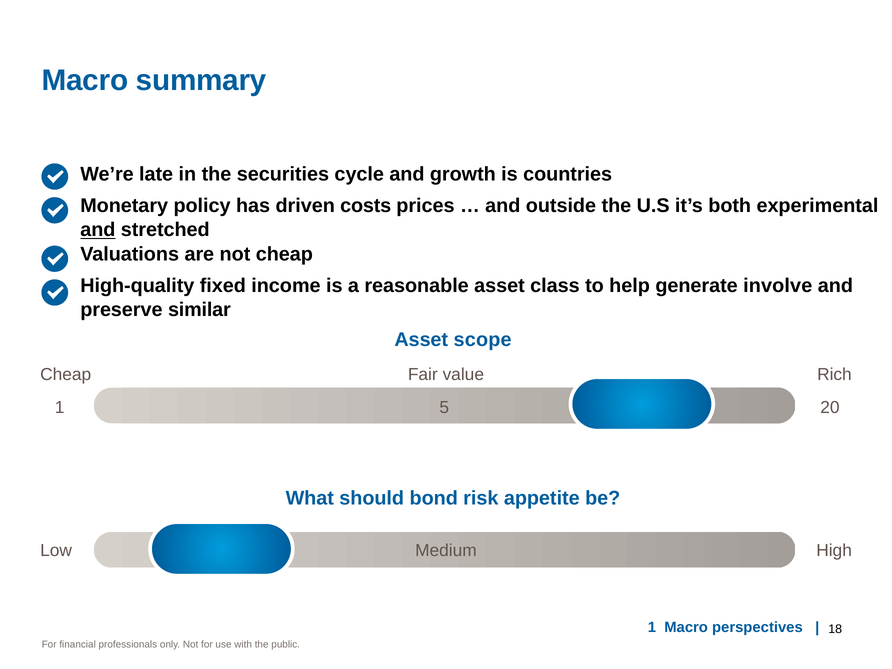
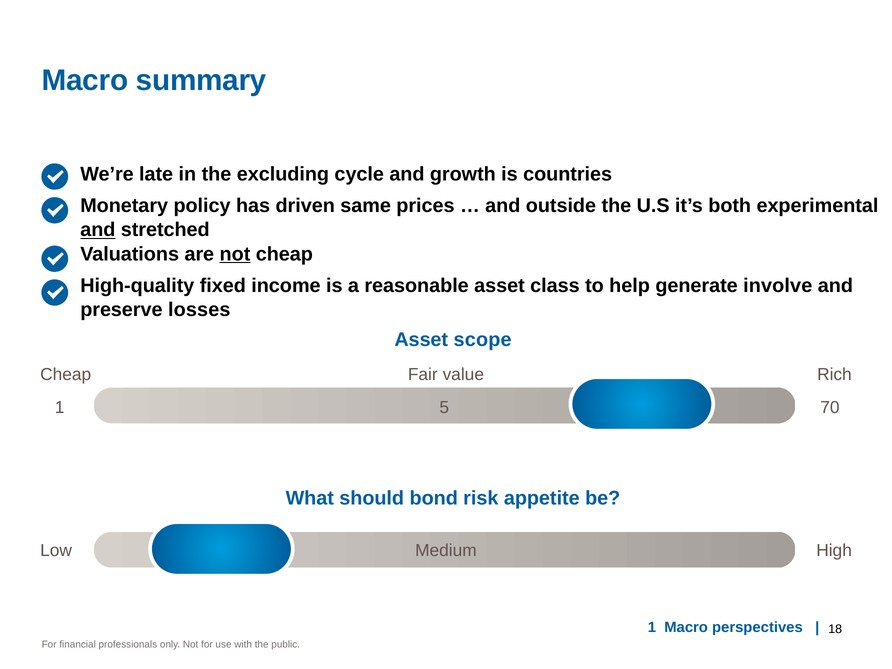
securities: securities -> excluding
costs: costs -> same
not at (235, 254) underline: none -> present
similar: similar -> losses
20: 20 -> 70
